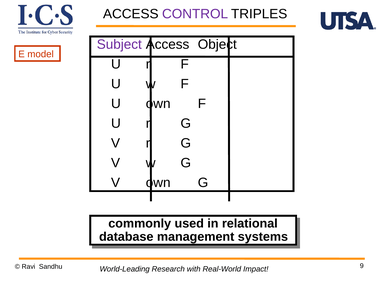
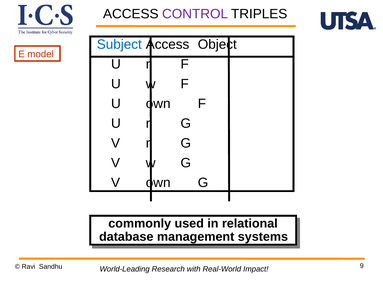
Subject colour: purple -> blue
